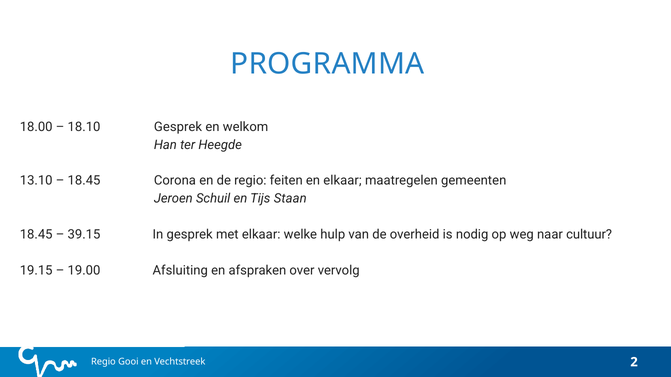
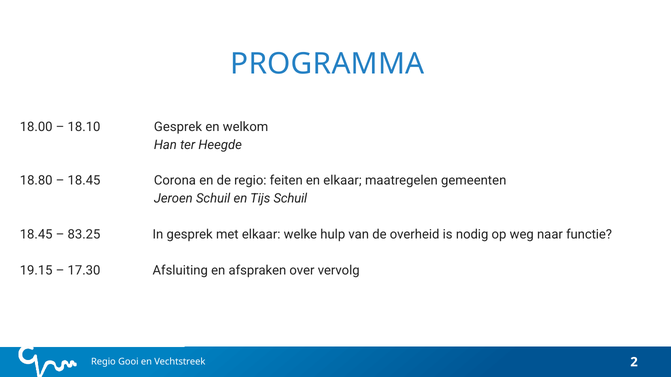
13.10: 13.10 -> 18.80
Tijs Staan: Staan -> Schuil
39.15: 39.15 -> 83.25
cultuur: cultuur -> functie
19.00: 19.00 -> 17.30
